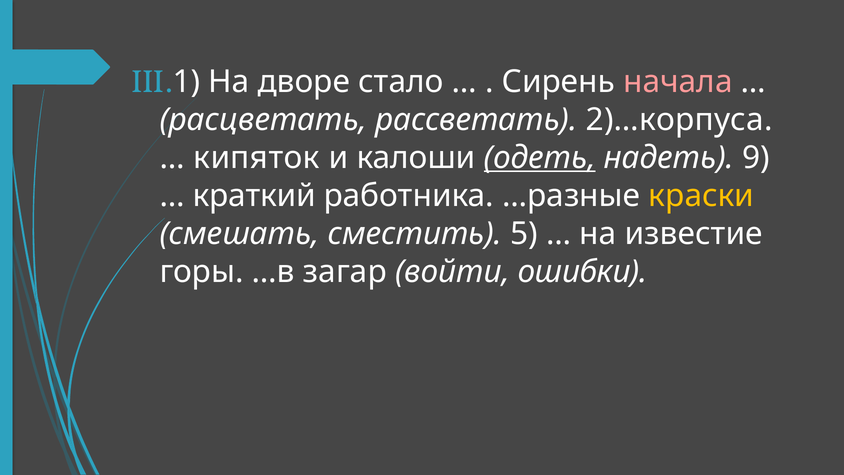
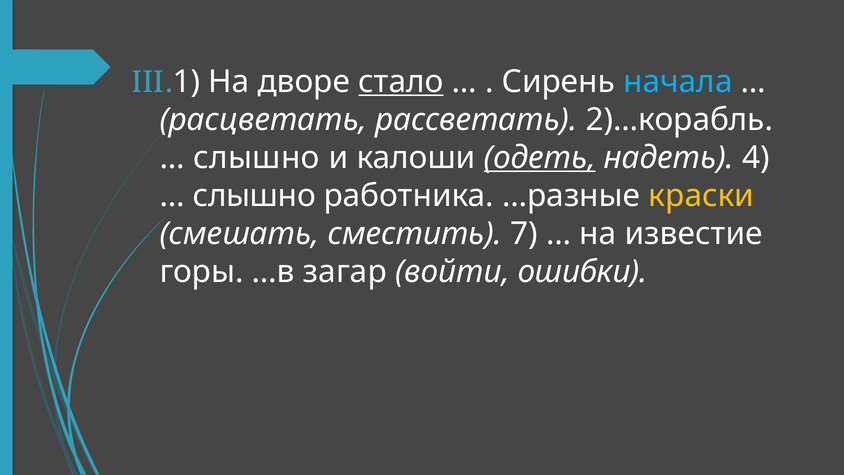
стало underline: none -> present
начала colour: pink -> light blue
2)…корпуса: 2)…корпуса -> 2)…корабль
кипяток at (256, 158): кипяток -> слышно
9: 9 -> 4
краткий at (254, 196): краткий -> слышно
5: 5 -> 7
